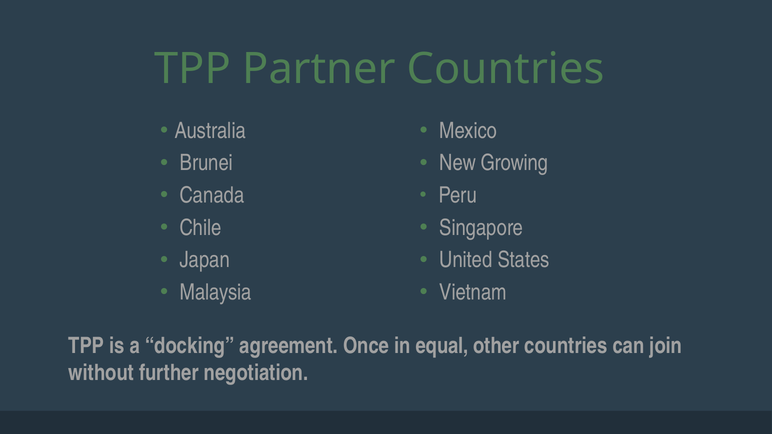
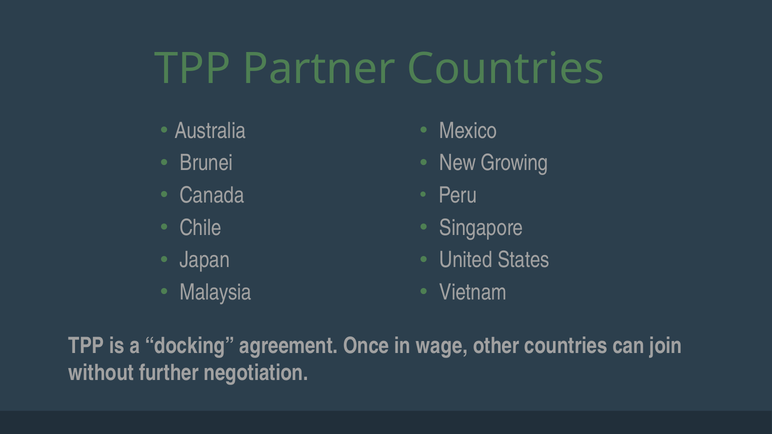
equal: equal -> wage
